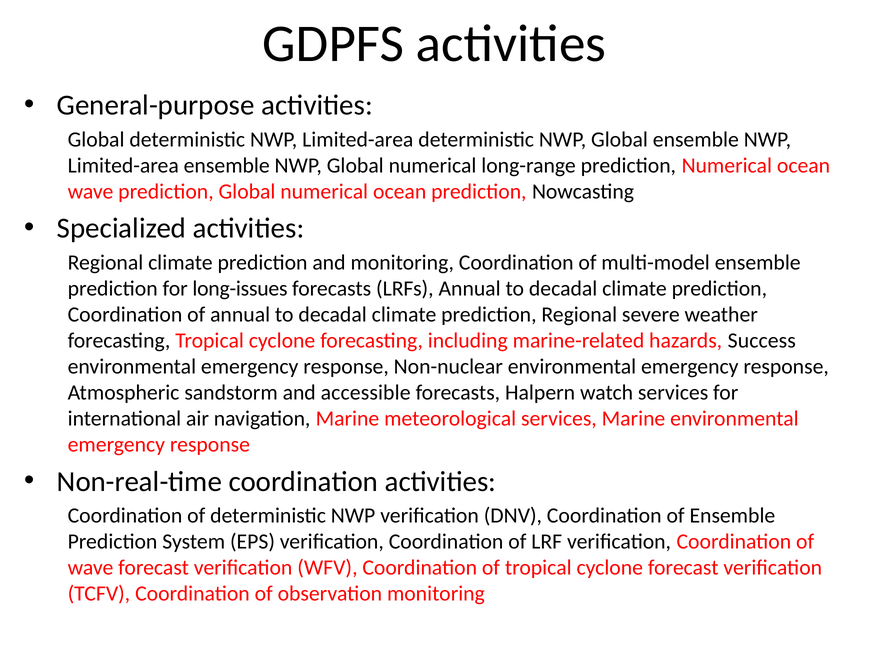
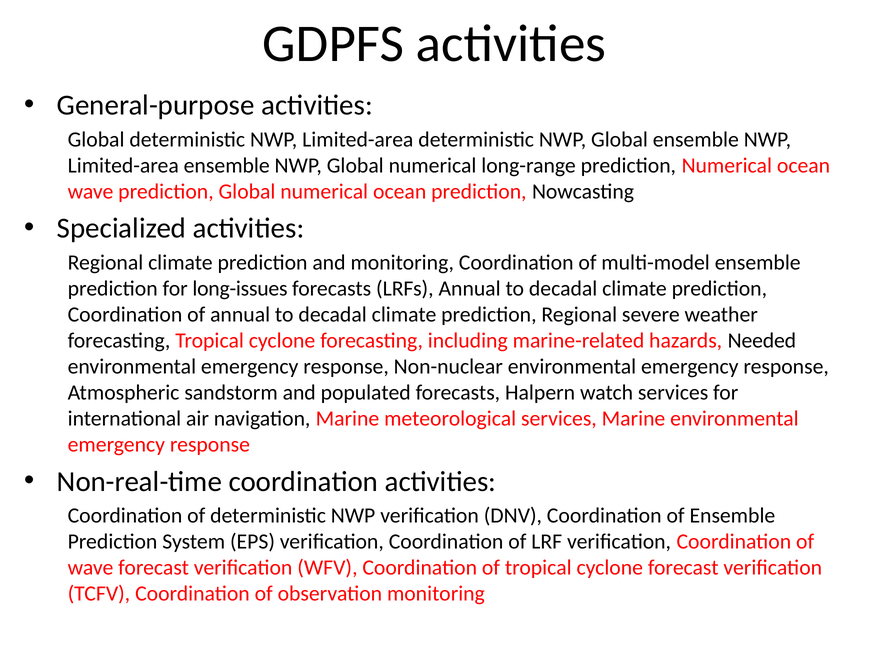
Success: Success -> Needed
accessible: accessible -> populated
